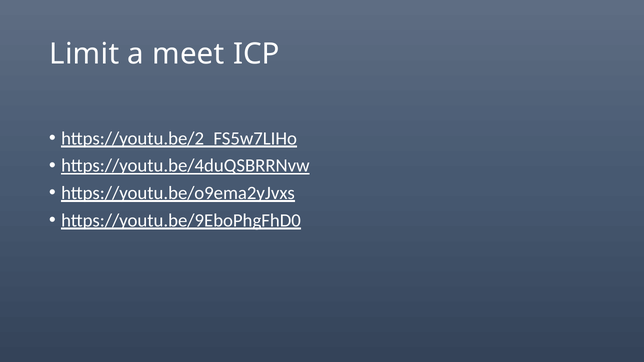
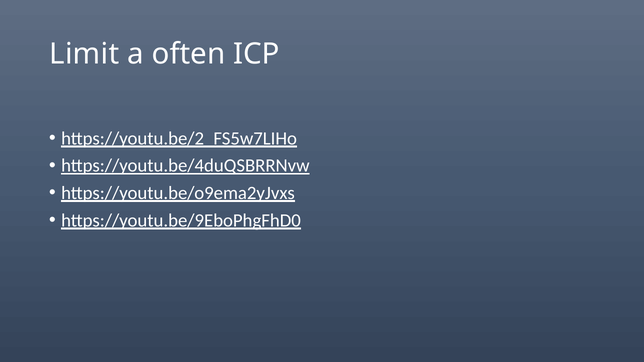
meet: meet -> often
